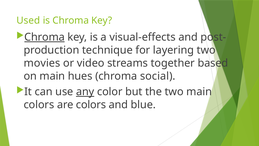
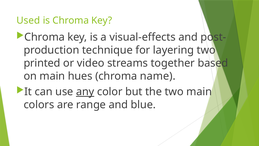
Chroma at (45, 37) underline: present -> none
movies: movies -> printed
social: social -> name
are colors: colors -> range
